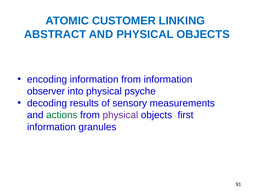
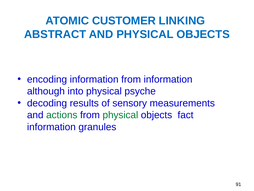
observer: observer -> although
physical at (120, 115) colour: purple -> green
first: first -> fact
